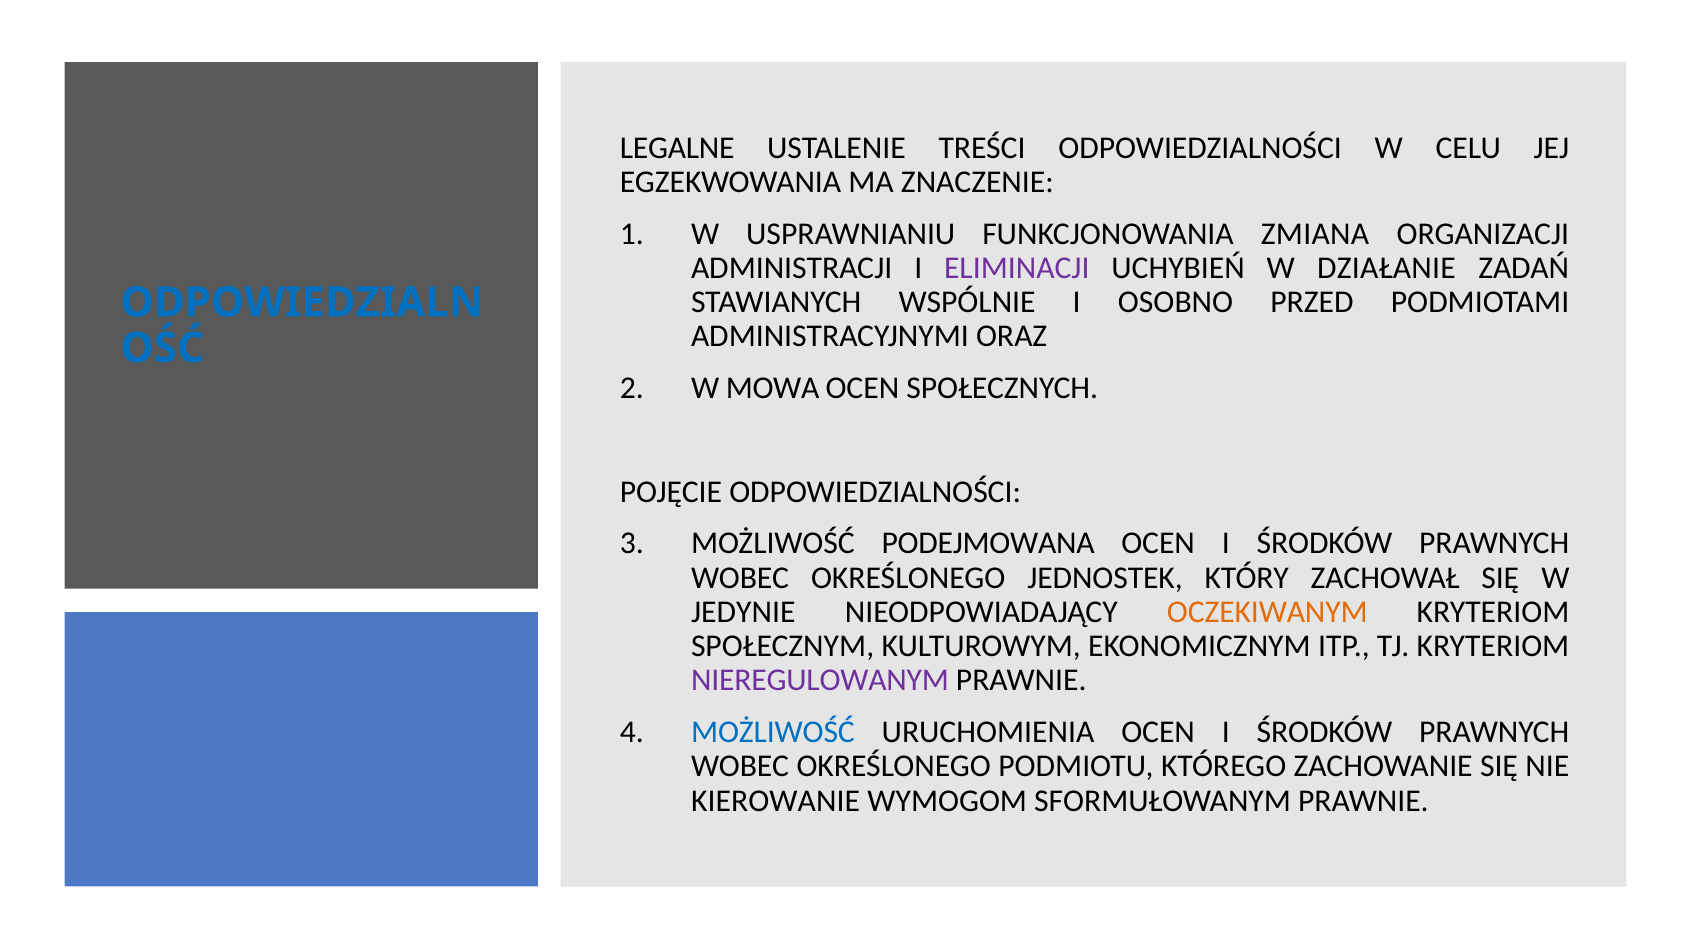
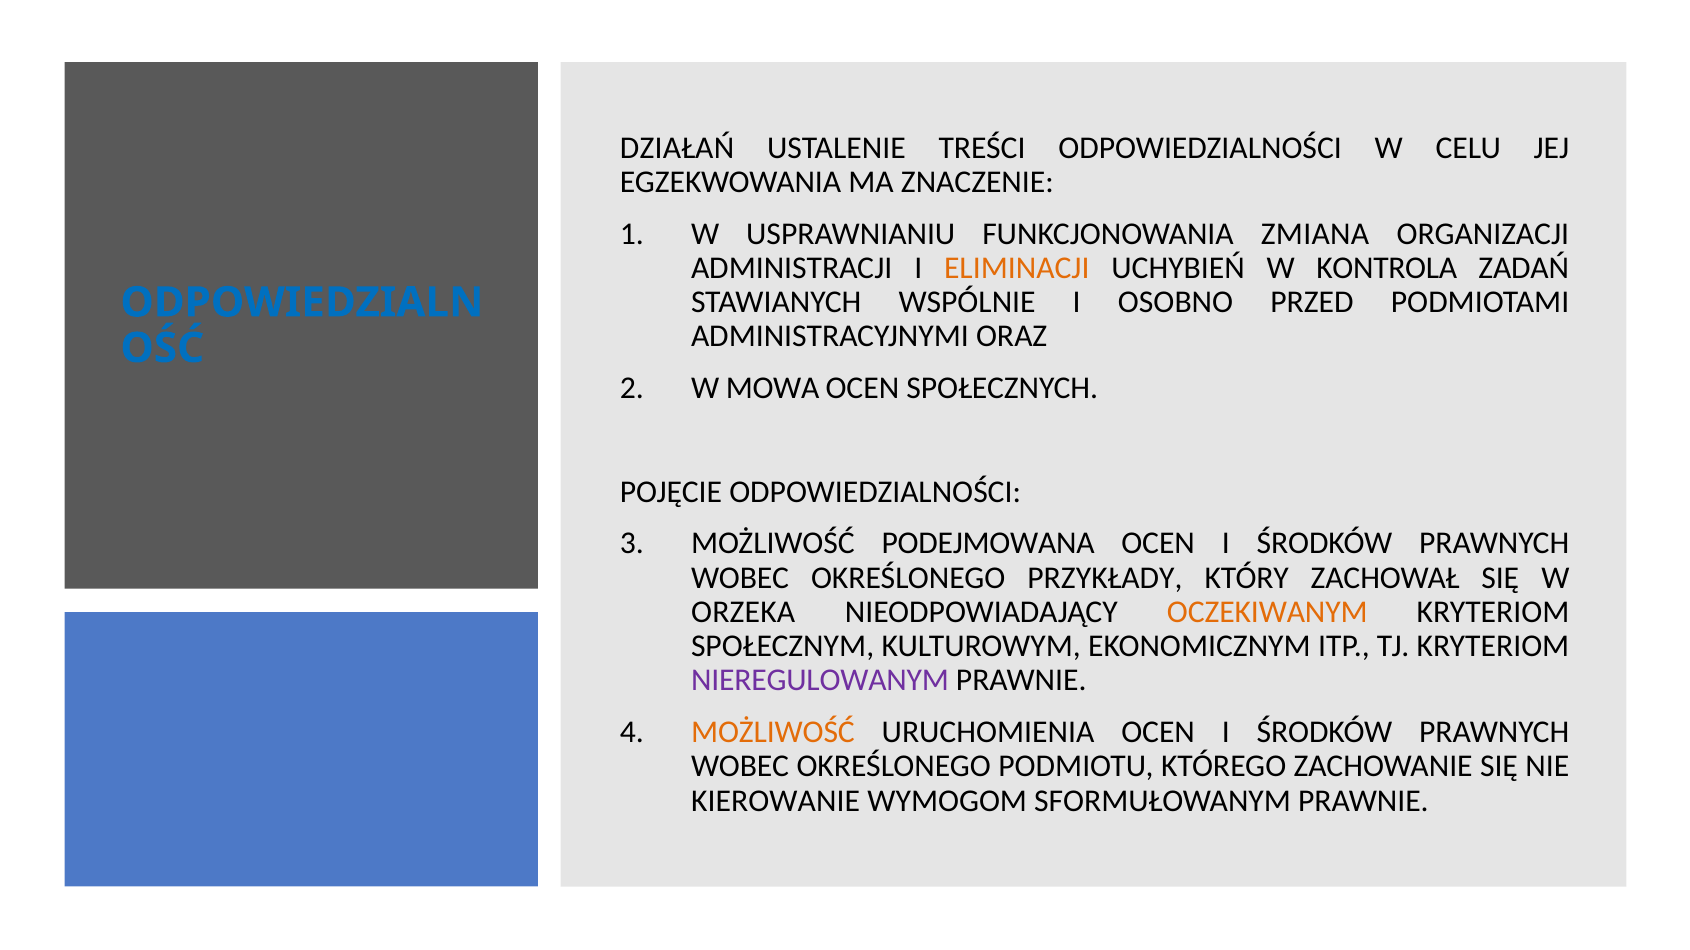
LEGALNE: LEGALNE -> DZIAŁAŃ
ELIMINACJI colour: purple -> orange
DZIAŁANIE: DZIAŁANIE -> KONTROLA
JEDNOSTEK: JEDNOSTEK -> PRZYKŁADY
JEDYNIE: JEDYNIE -> ORZEKA
MOŻLIWOŚĆ at (773, 733) colour: blue -> orange
